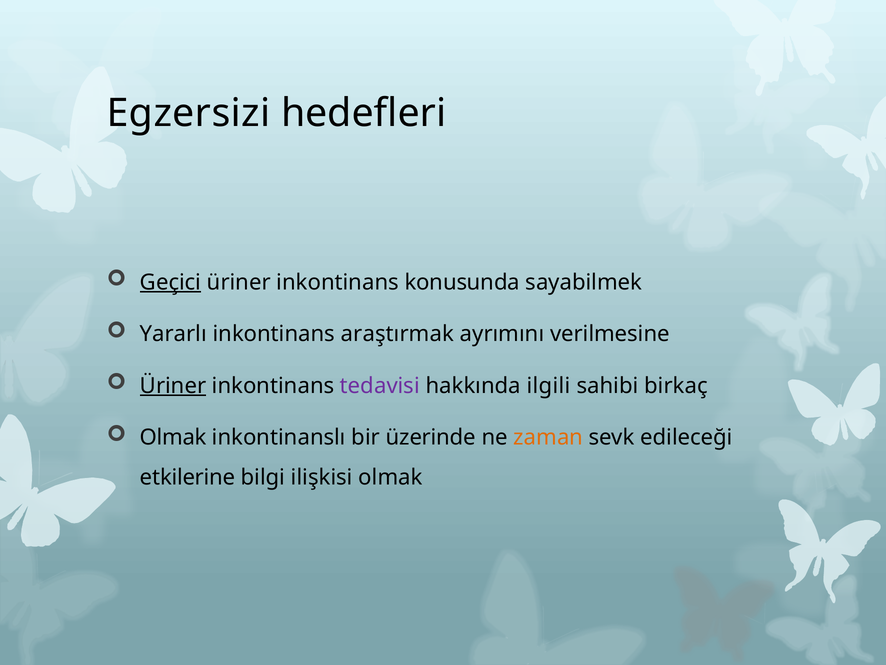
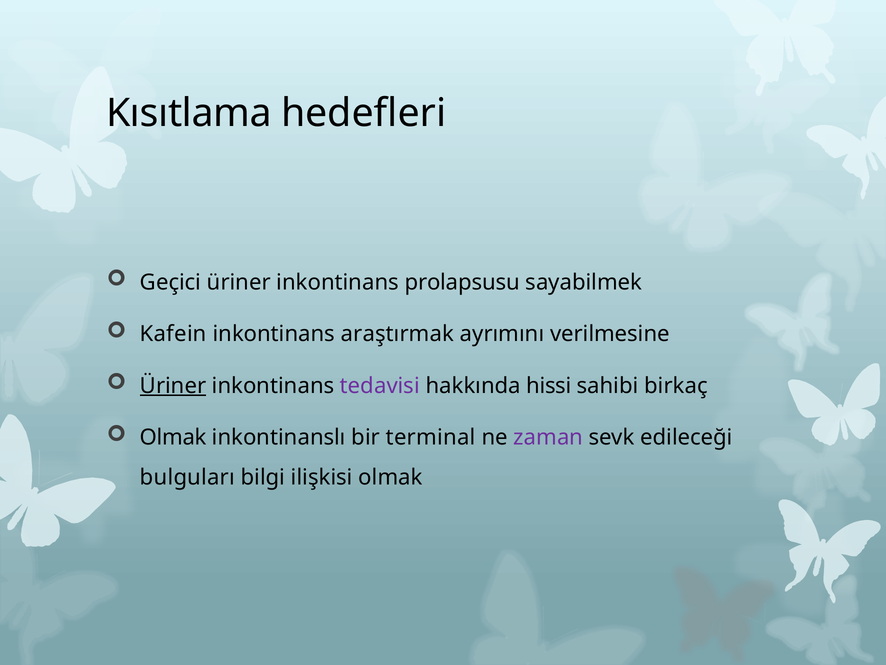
Egzersizi: Egzersizi -> Kısıtlama
Geçici underline: present -> none
konusunda: konusunda -> prolapsusu
Yararlı: Yararlı -> Kafein
ilgili: ilgili -> hissi
üzerinde: üzerinde -> terminal
zaman colour: orange -> purple
etkilerine: etkilerine -> bulguları
